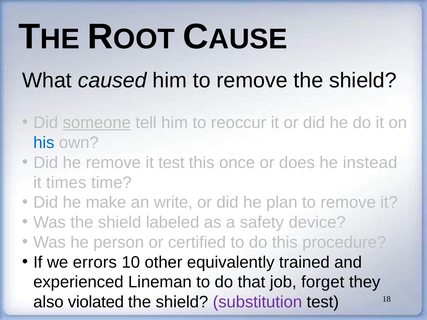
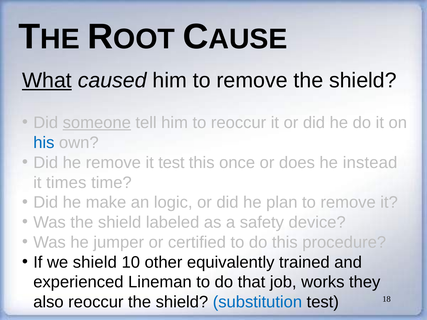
What underline: none -> present
write: write -> logic
person: person -> jumper
we errors: errors -> shield
forget: forget -> works
also violated: violated -> reoccur
substitution colour: purple -> blue
